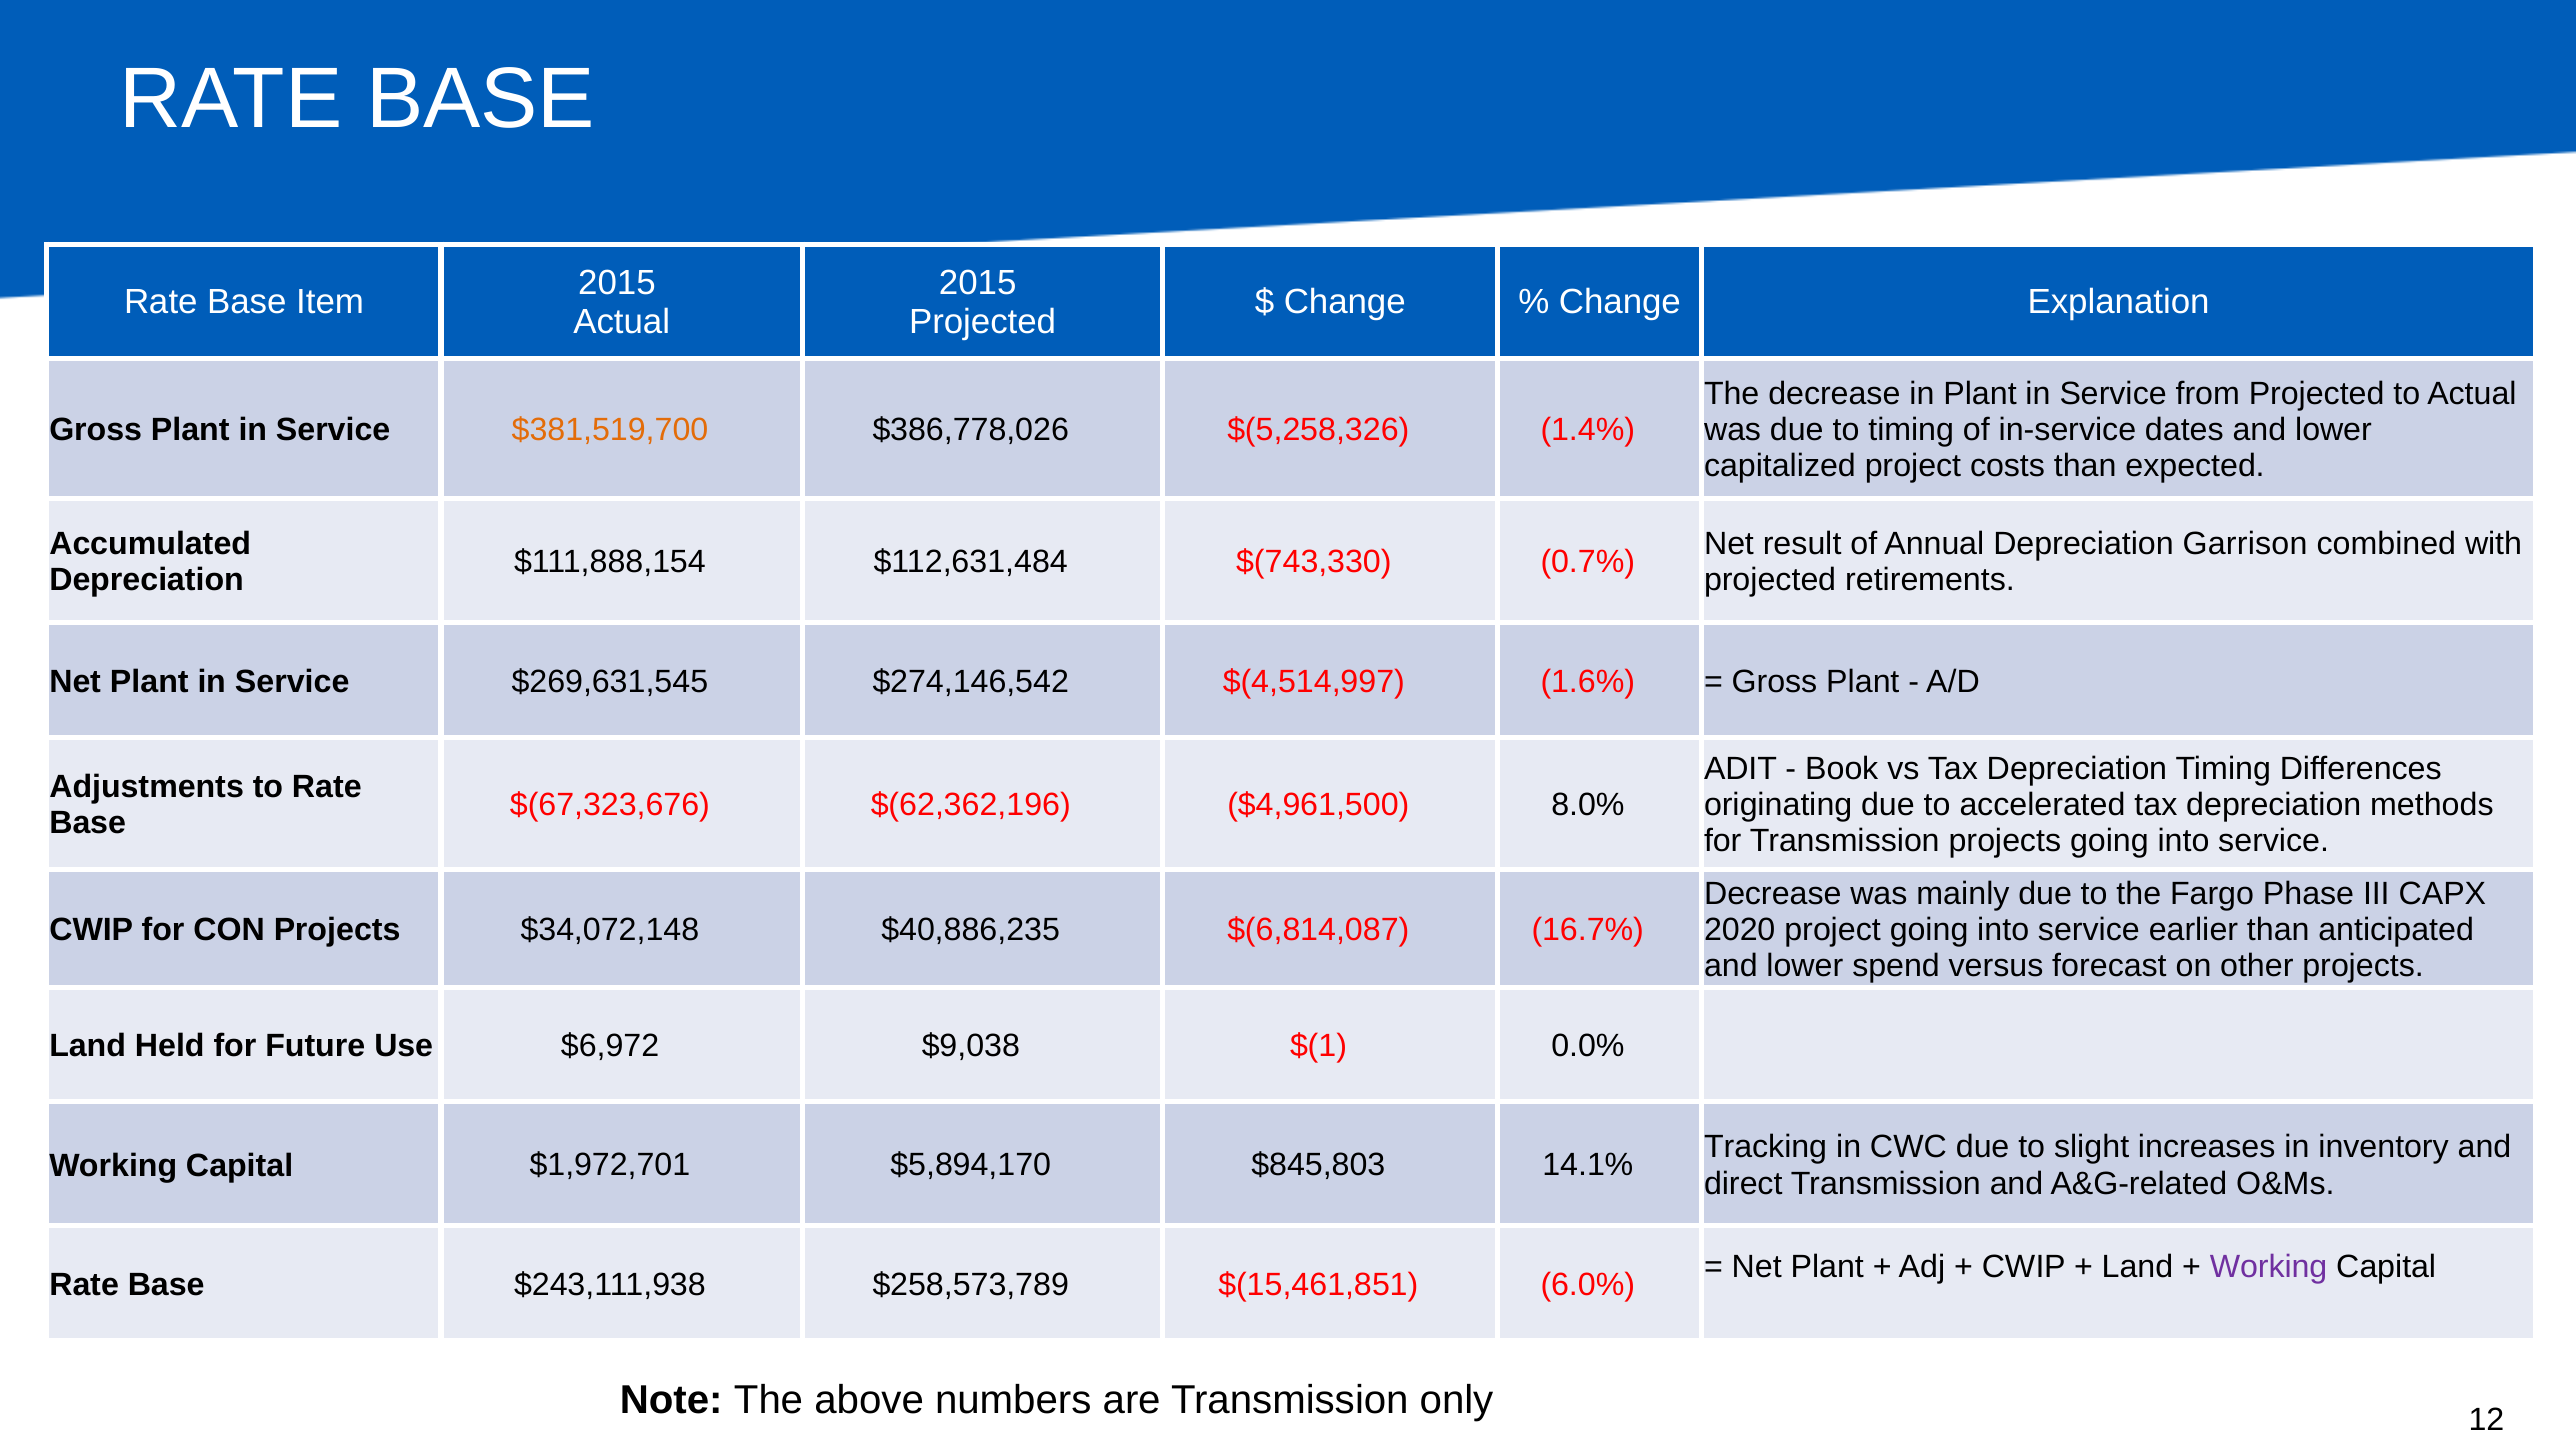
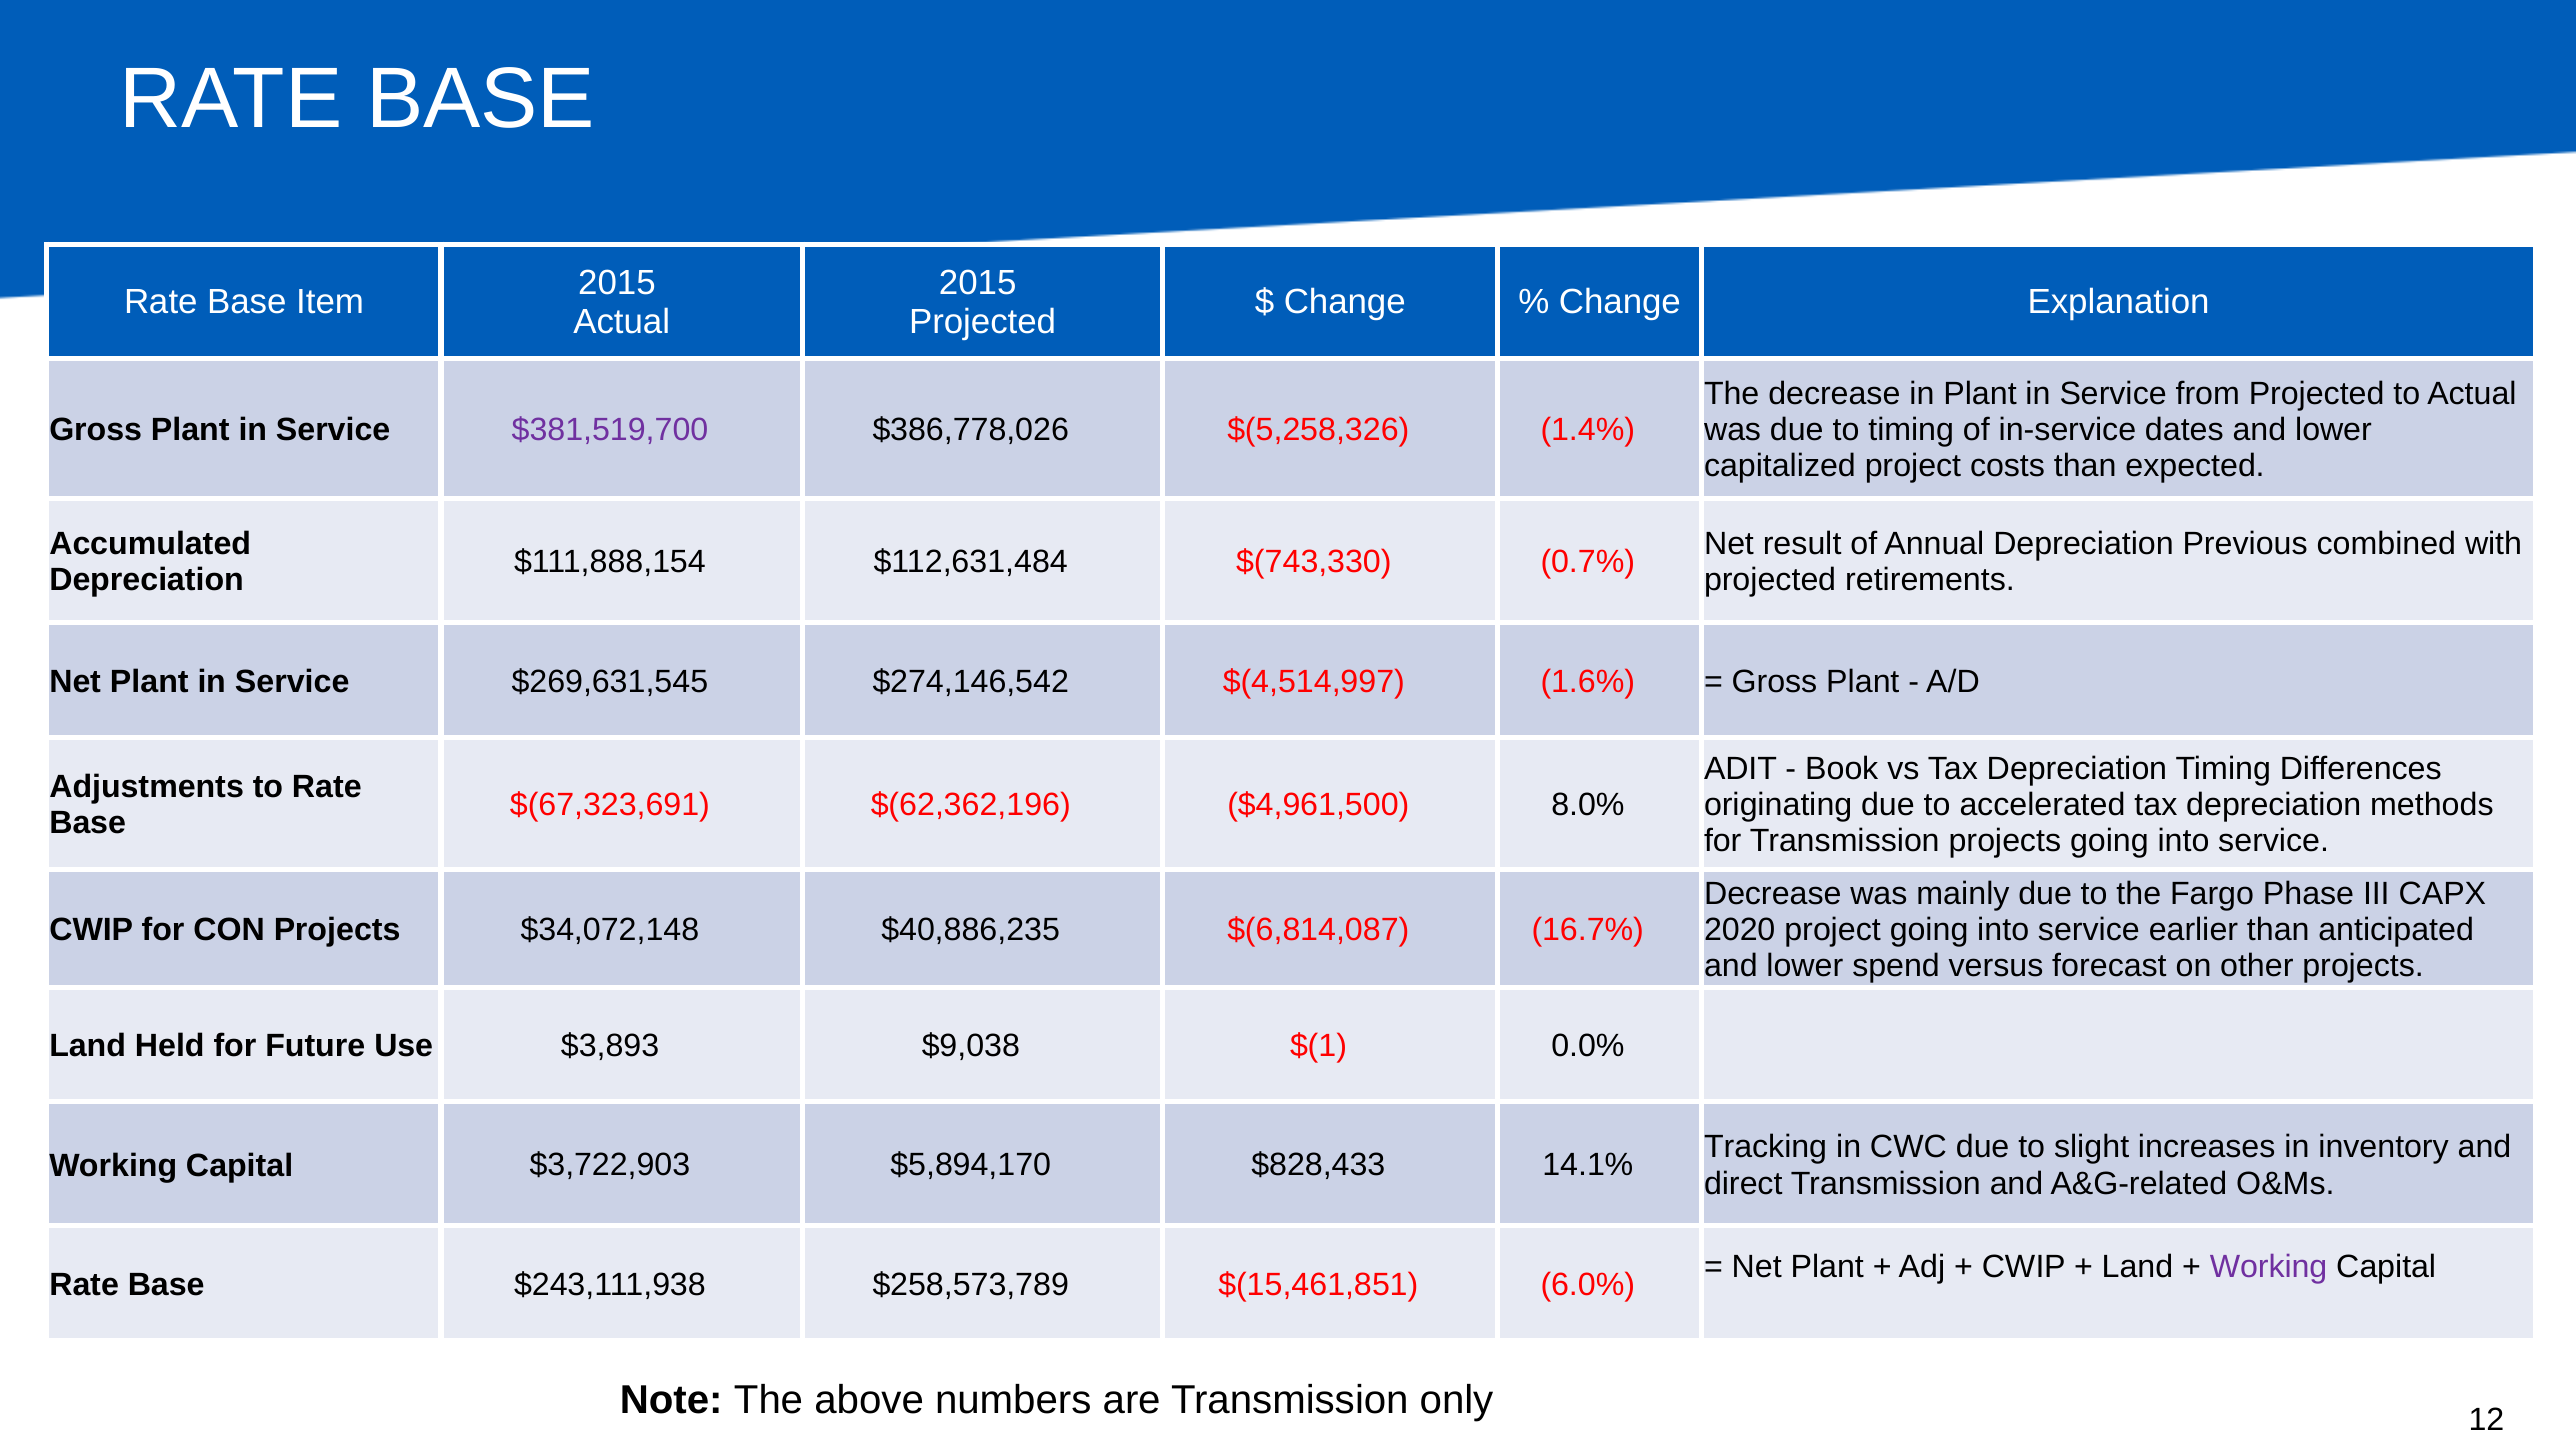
$381,519,700 colour: orange -> purple
Garrison: Garrison -> Previous
$(67,323,676: $(67,323,676 -> $(67,323,691
$6,972: $6,972 -> $3,893
$1,972,701: $1,972,701 -> $3,722,903
$845,803: $845,803 -> $828,433
